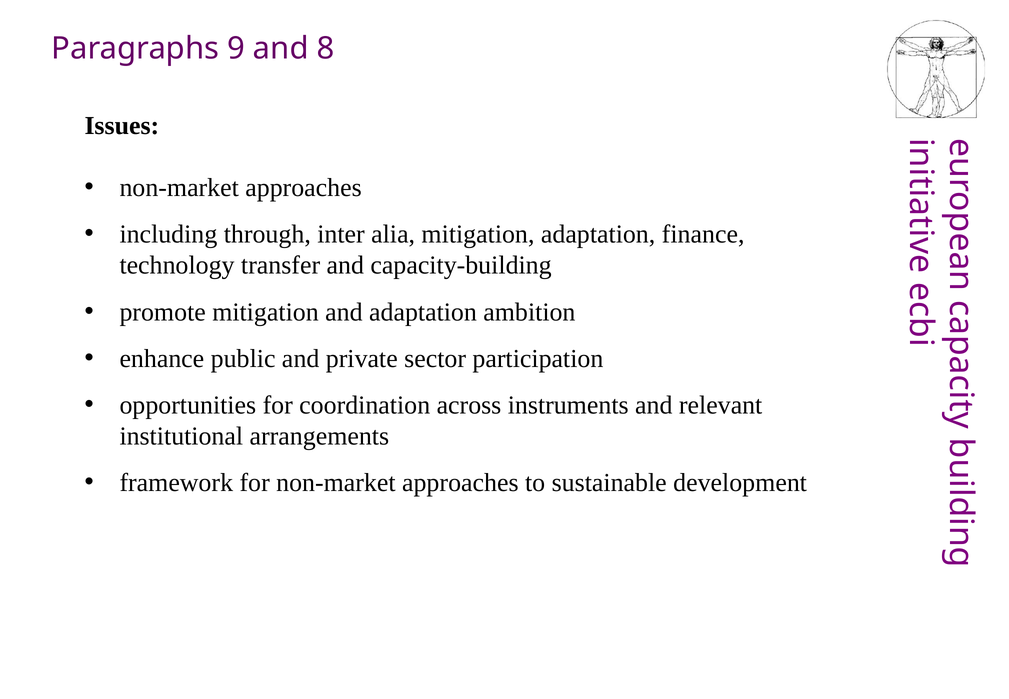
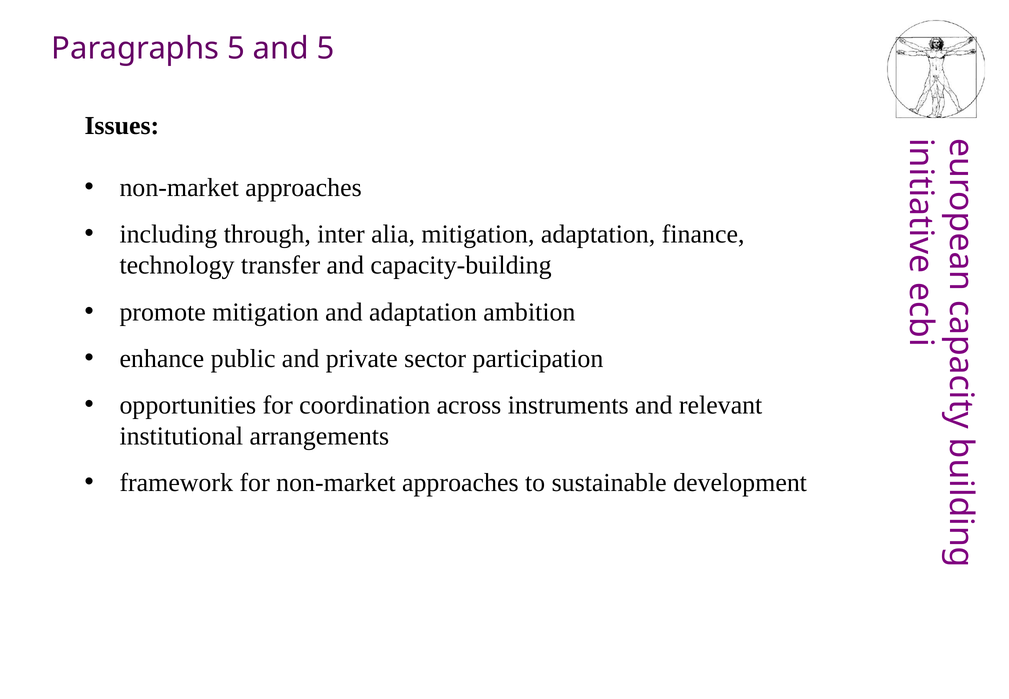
Paragraphs 9: 9 -> 5
and 8: 8 -> 5
